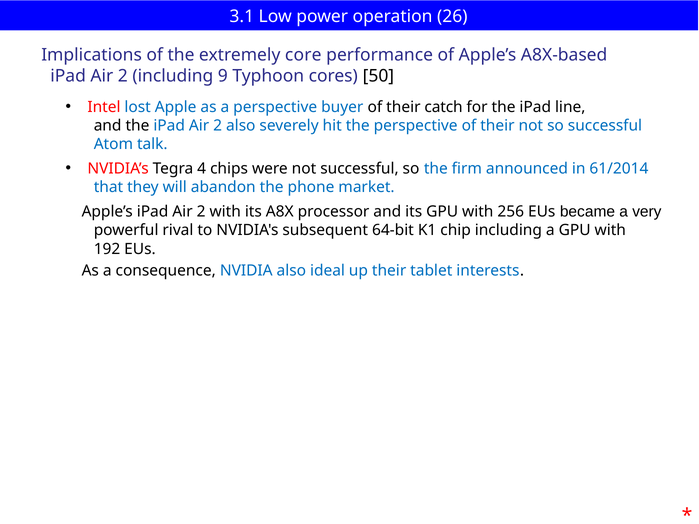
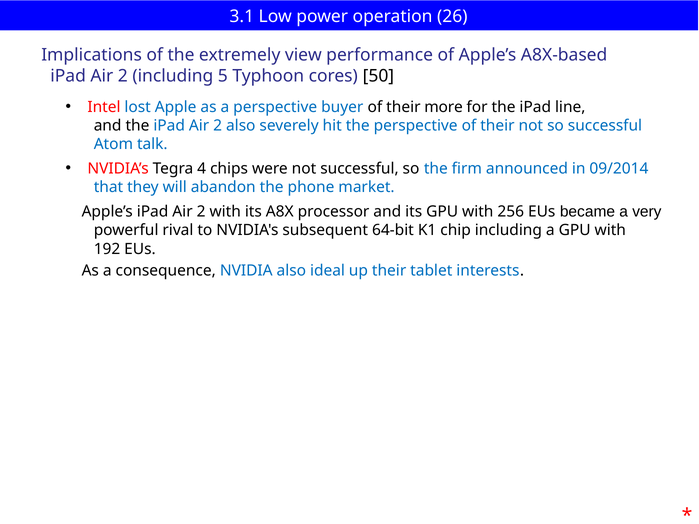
core: core -> view
9: 9 -> 5
catch: catch -> more
61/2014: 61/2014 -> 09/2014
